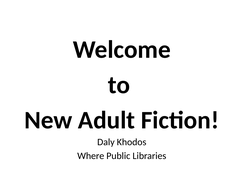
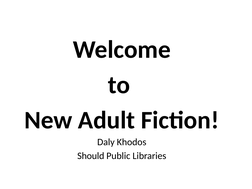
Where: Where -> Should
